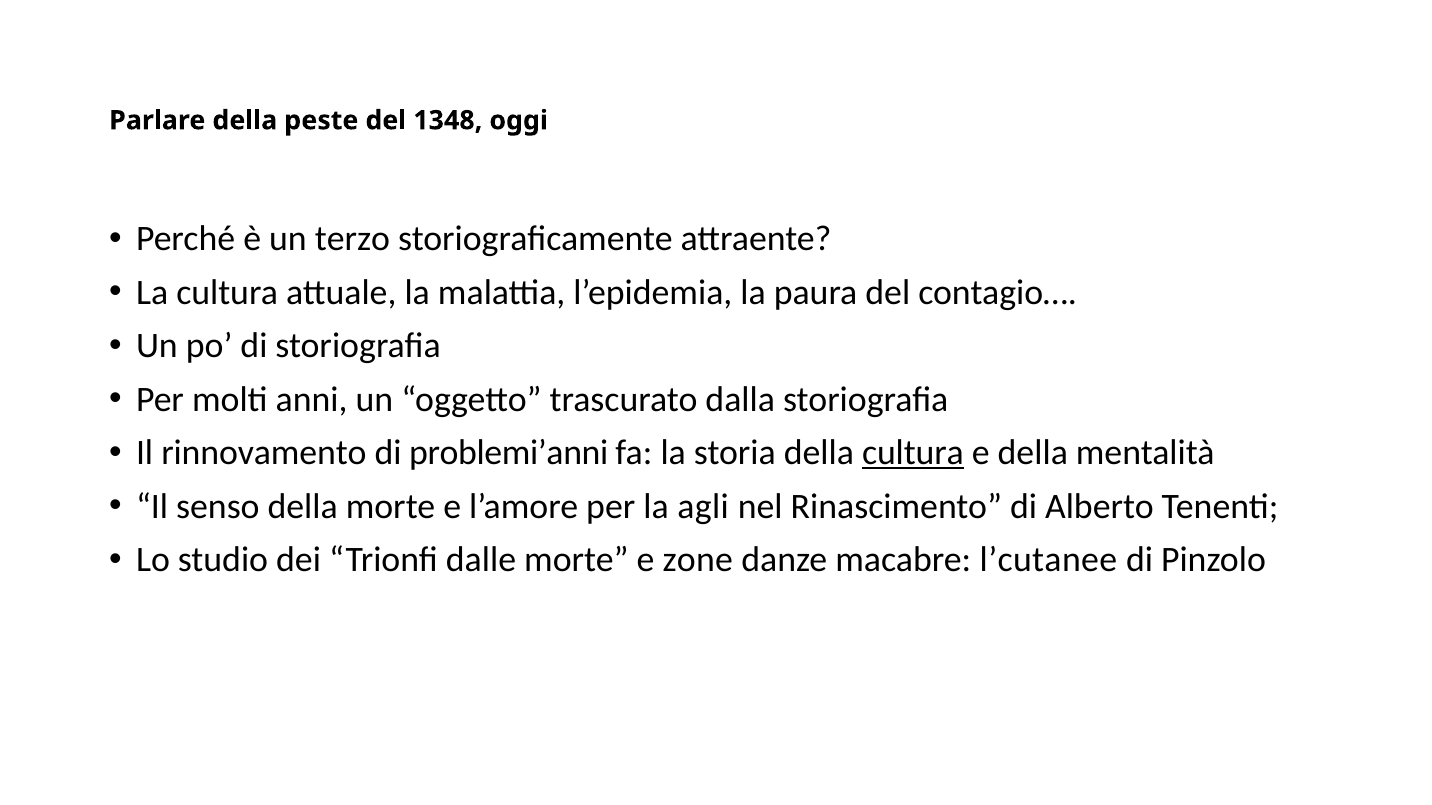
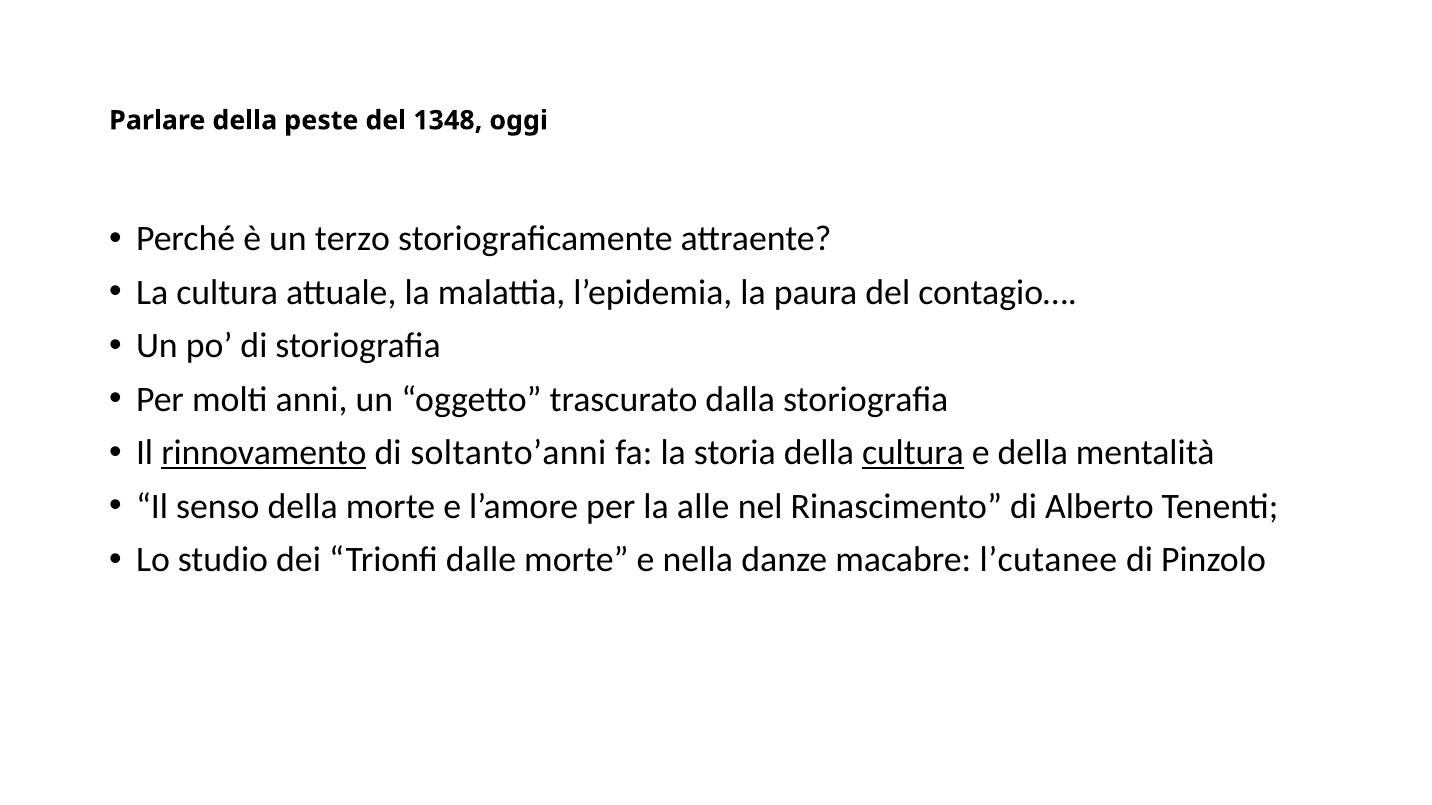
rinnovamento underline: none -> present
problemi’anni: problemi’anni -> soltanto’anni
agli: agli -> alle
zone: zone -> nella
